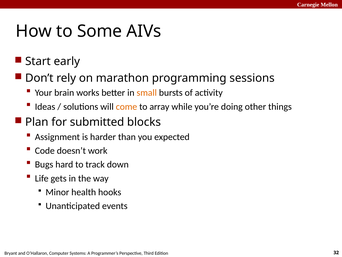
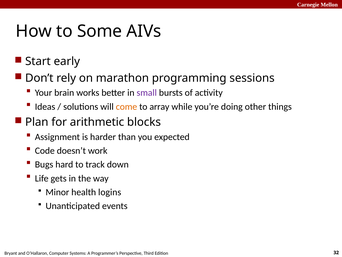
small colour: orange -> purple
submitted: submitted -> arithmetic
hooks: hooks -> logins
